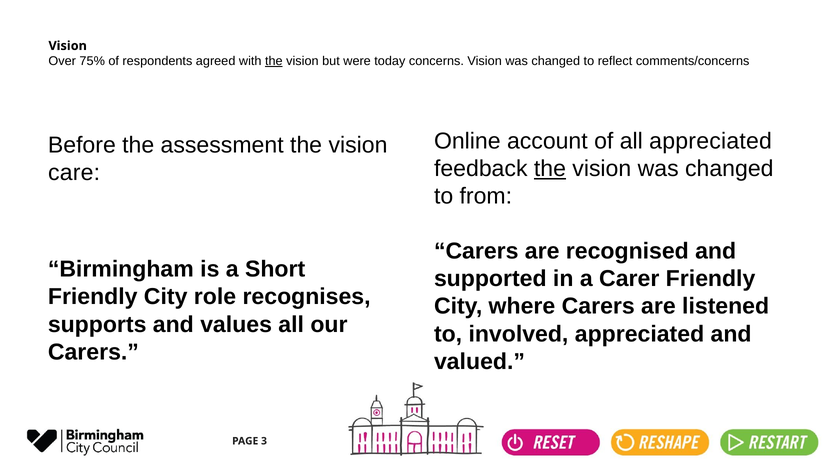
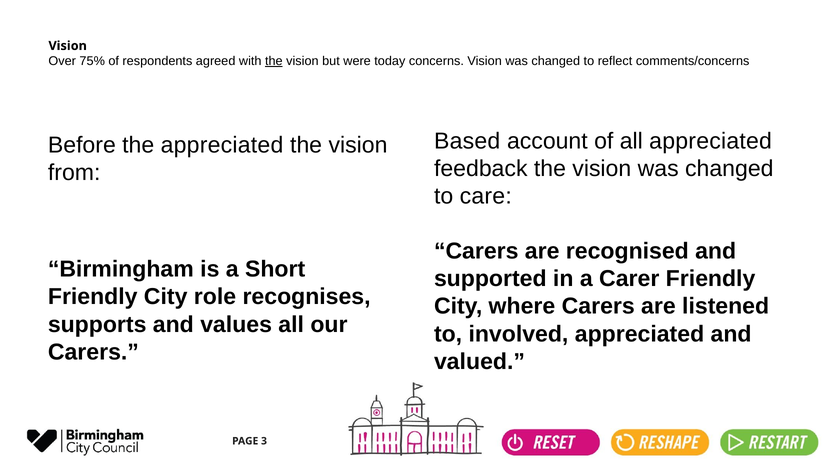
Online: Online -> Based
the assessment: assessment -> appreciated
the at (550, 169) underline: present -> none
care: care -> from
from: from -> care
